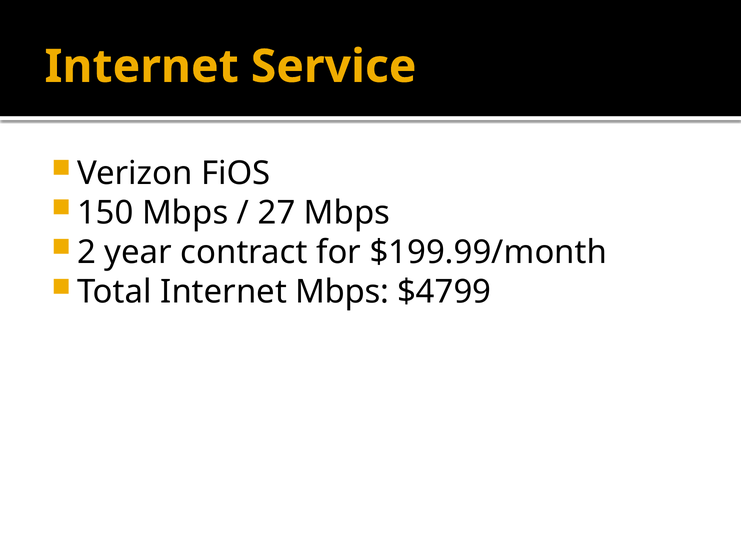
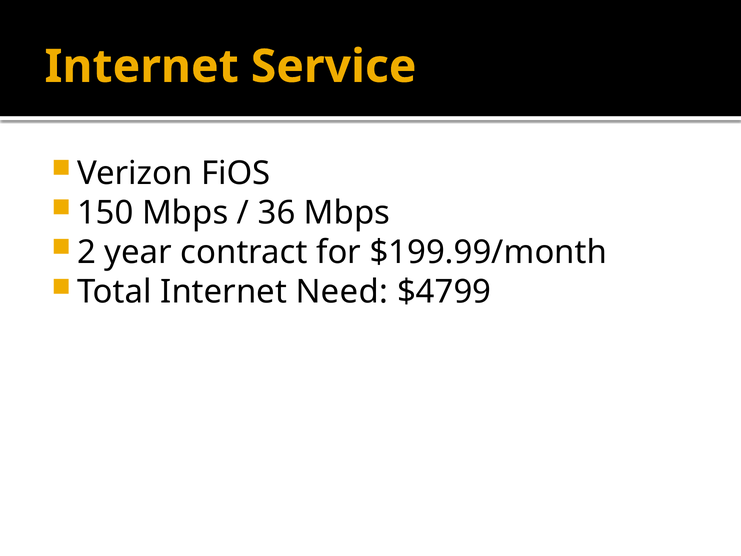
27: 27 -> 36
Internet Mbps: Mbps -> Need
